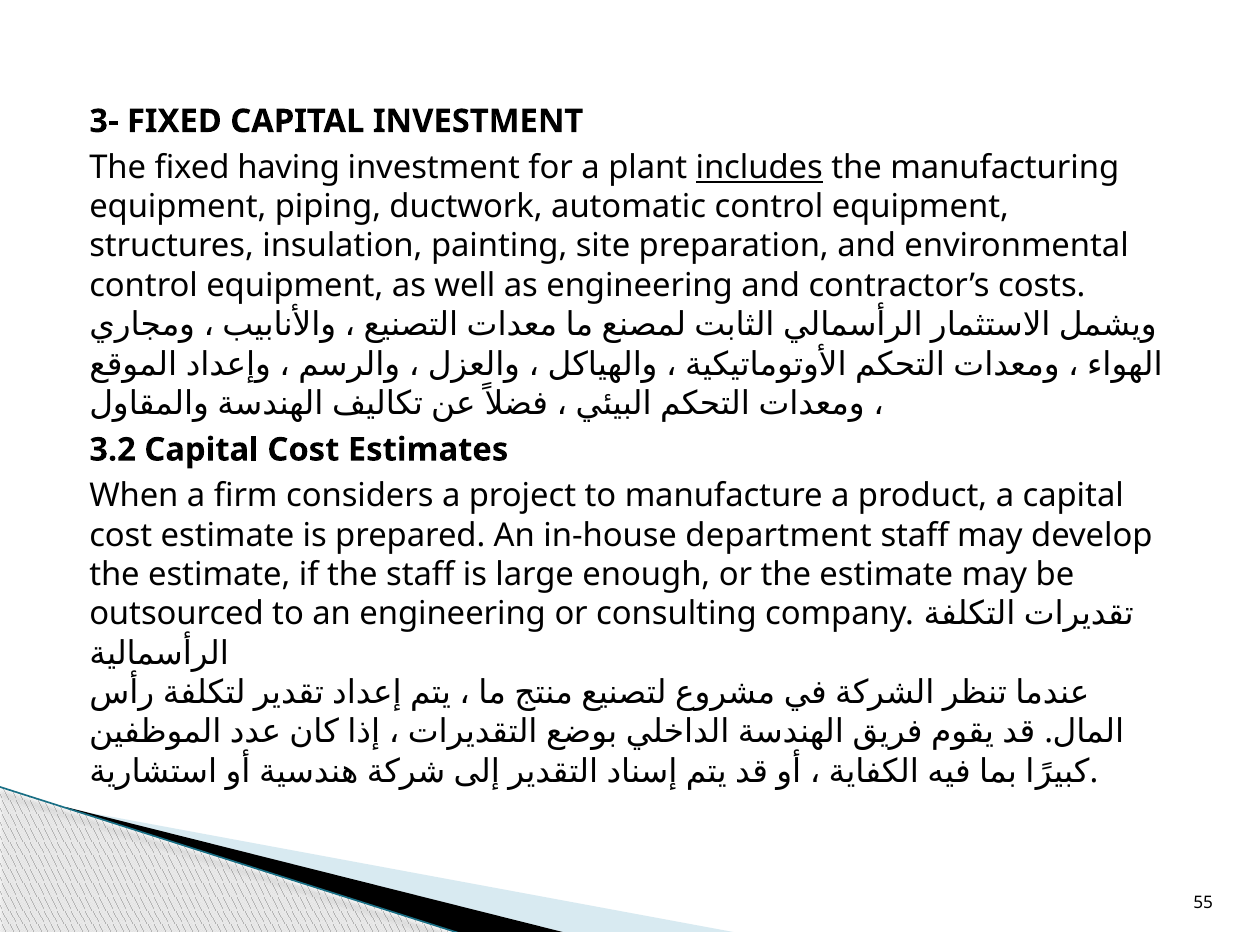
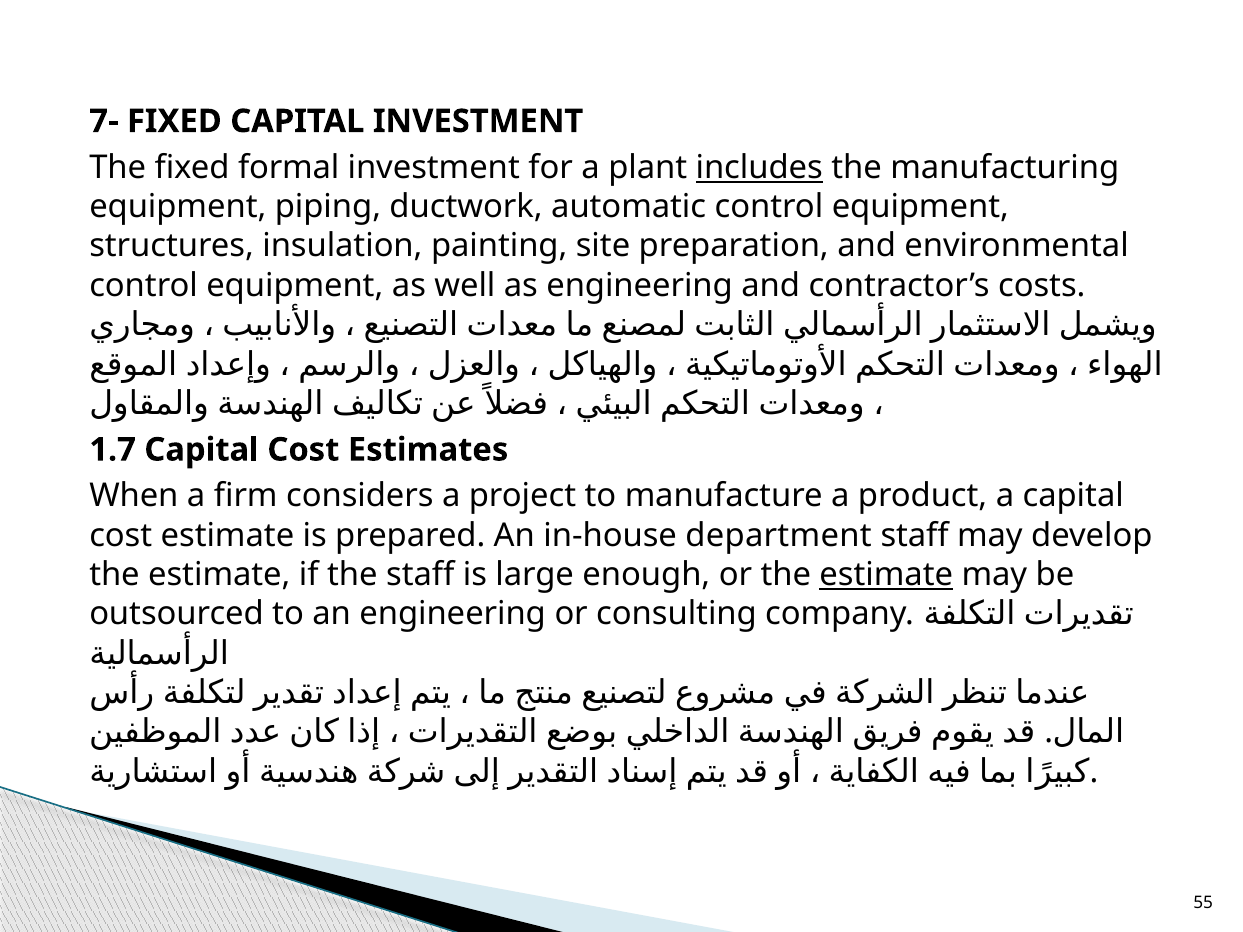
3-: 3- -> 7-
having: having -> formal
3.2: 3.2 -> 1.7
estimate at (886, 575) underline: none -> present
